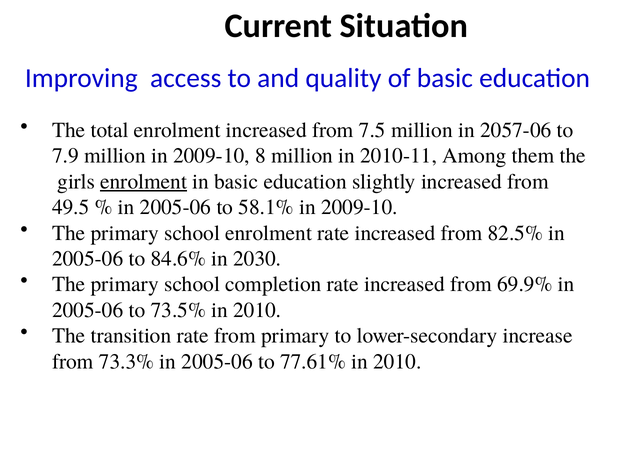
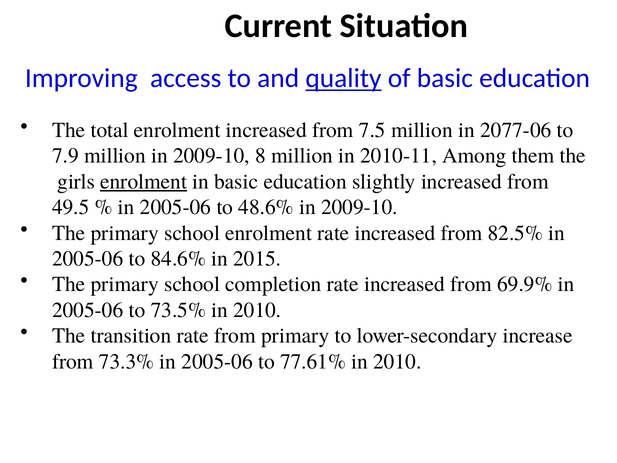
quality underline: none -> present
2057-06: 2057-06 -> 2077-06
58.1%: 58.1% -> 48.6%
2030: 2030 -> 2015
